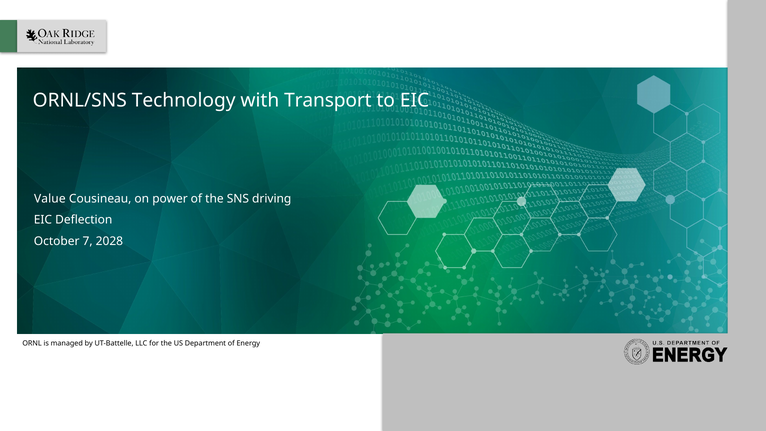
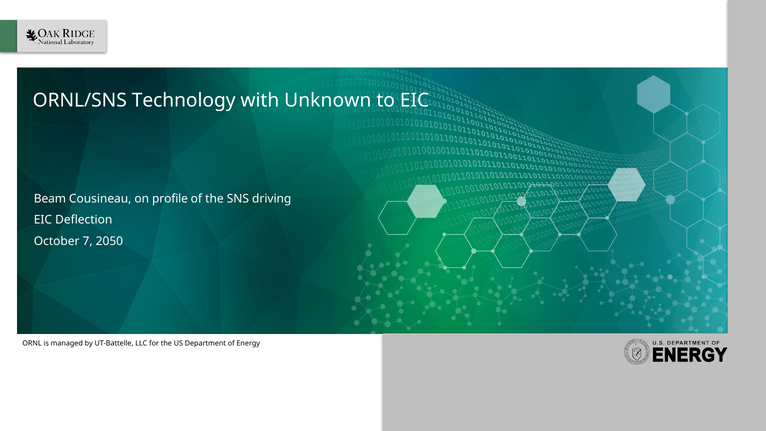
Transport: Transport -> Unknown
Value: Value -> Beam
power: power -> profile
2028: 2028 -> 2050
